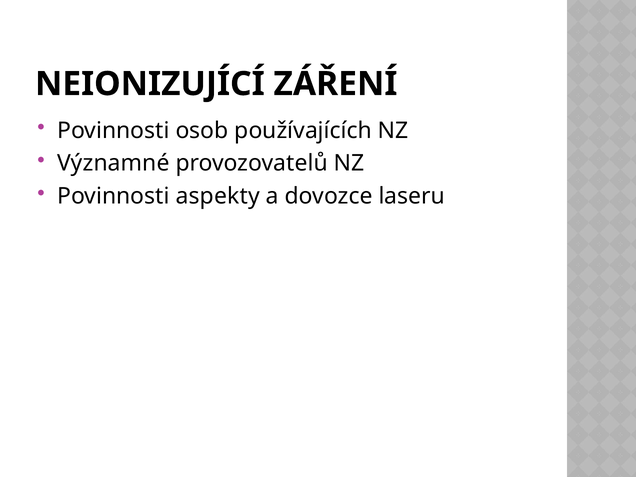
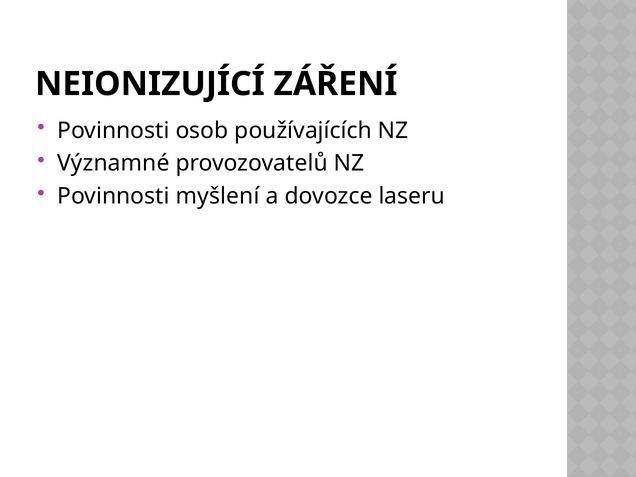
aspekty: aspekty -> myšlení
